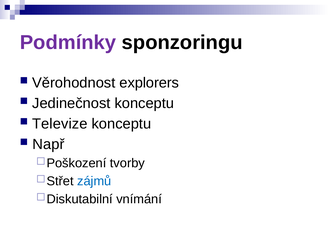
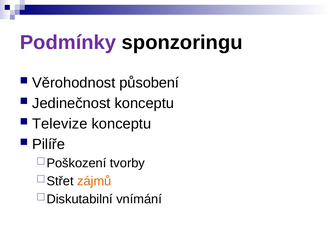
explorers: explorers -> působení
Např: Např -> Pilíře
zájmů colour: blue -> orange
